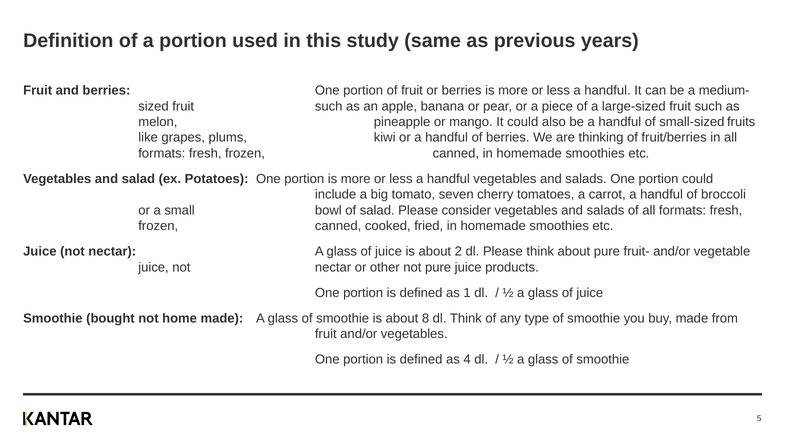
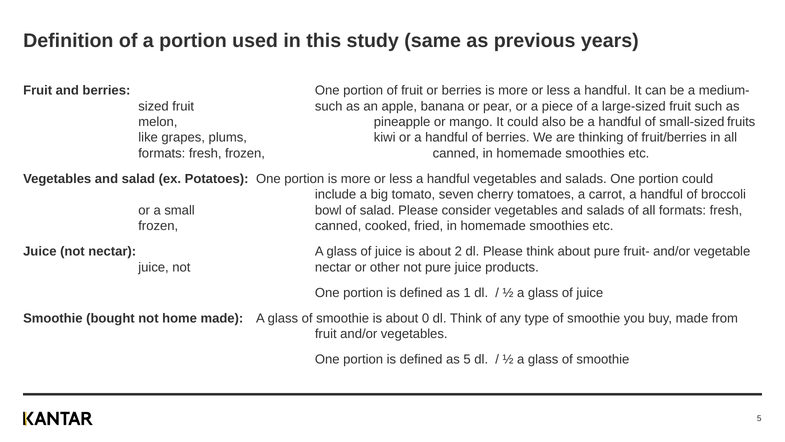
8: 8 -> 0
as 4: 4 -> 5
